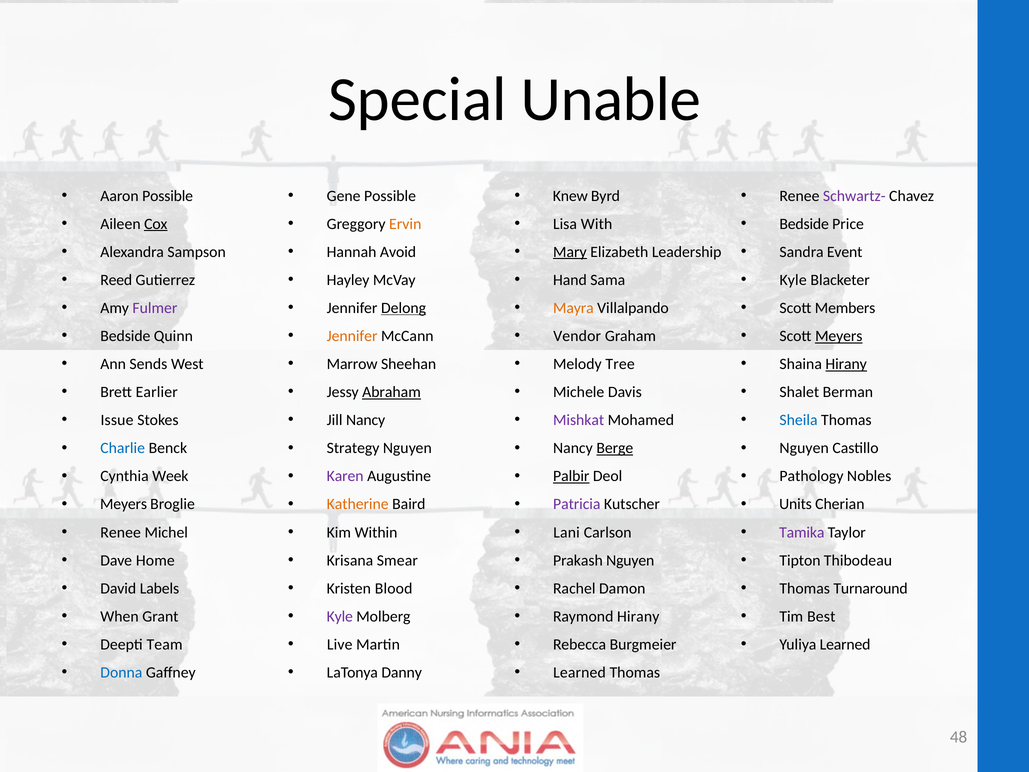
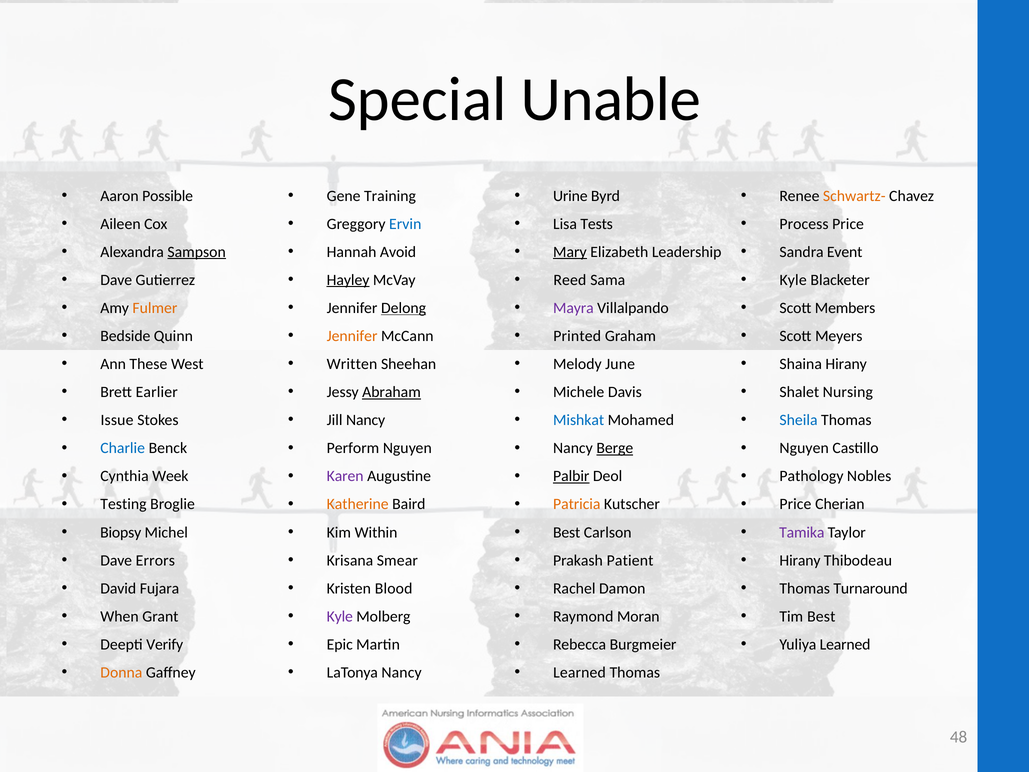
Gene Possible: Possible -> Training
Knew: Knew -> Urine
Schwartz- colour: purple -> orange
Cox underline: present -> none
Ervin colour: orange -> blue
With: With -> Tests
Bedside at (804, 224): Bedside -> Process
Sampson underline: none -> present
Reed at (116, 280): Reed -> Dave
Hayley underline: none -> present
Hand: Hand -> Reed
Fulmer colour: purple -> orange
Mayra colour: orange -> purple
Vendor: Vendor -> Printed
Meyers at (839, 336) underline: present -> none
Sends: Sends -> These
Marrow: Marrow -> Written
Tree: Tree -> June
Hirany at (846, 364) underline: present -> none
Berman: Berman -> Nursing
Mishkat colour: purple -> blue
Strategy: Strategy -> Perform
Meyers at (124, 504): Meyers -> Testing
Patricia colour: purple -> orange
Units at (796, 504): Units -> Price
Renee at (121, 532): Renee -> Biopsy
Lani at (567, 532): Lani -> Best
Home: Home -> Errors
Prakash Nguyen: Nguyen -> Patient
Tipton at (800, 560): Tipton -> Hirany
Labels: Labels -> Fujara
Raymond Hirany: Hirany -> Moran
Team: Team -> Verify
Live: Live -> Epic
Donna colour: blue -> orange
LaTonya Danny: Danny -> Nancy
